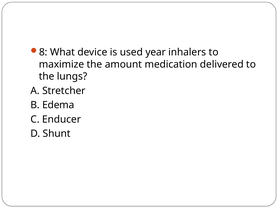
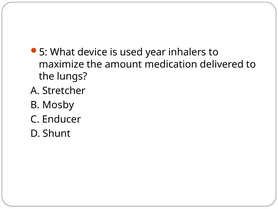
8: 8 -> 5
Edema: Edema -> Mosby
